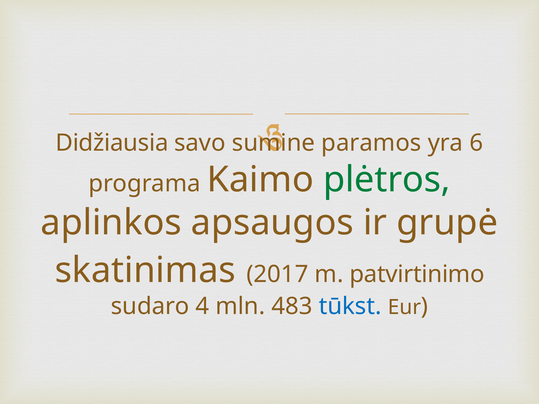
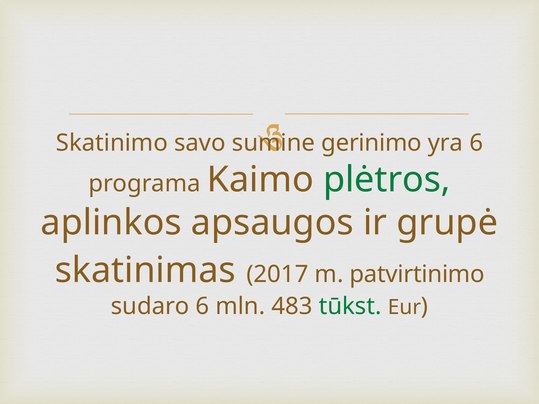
Didžiausia: Didžiausia -> Skatinimo
paramos: paramos -> gerinimo
sudaro 4: 4 -> 6
tūkst colour: blue -> green
